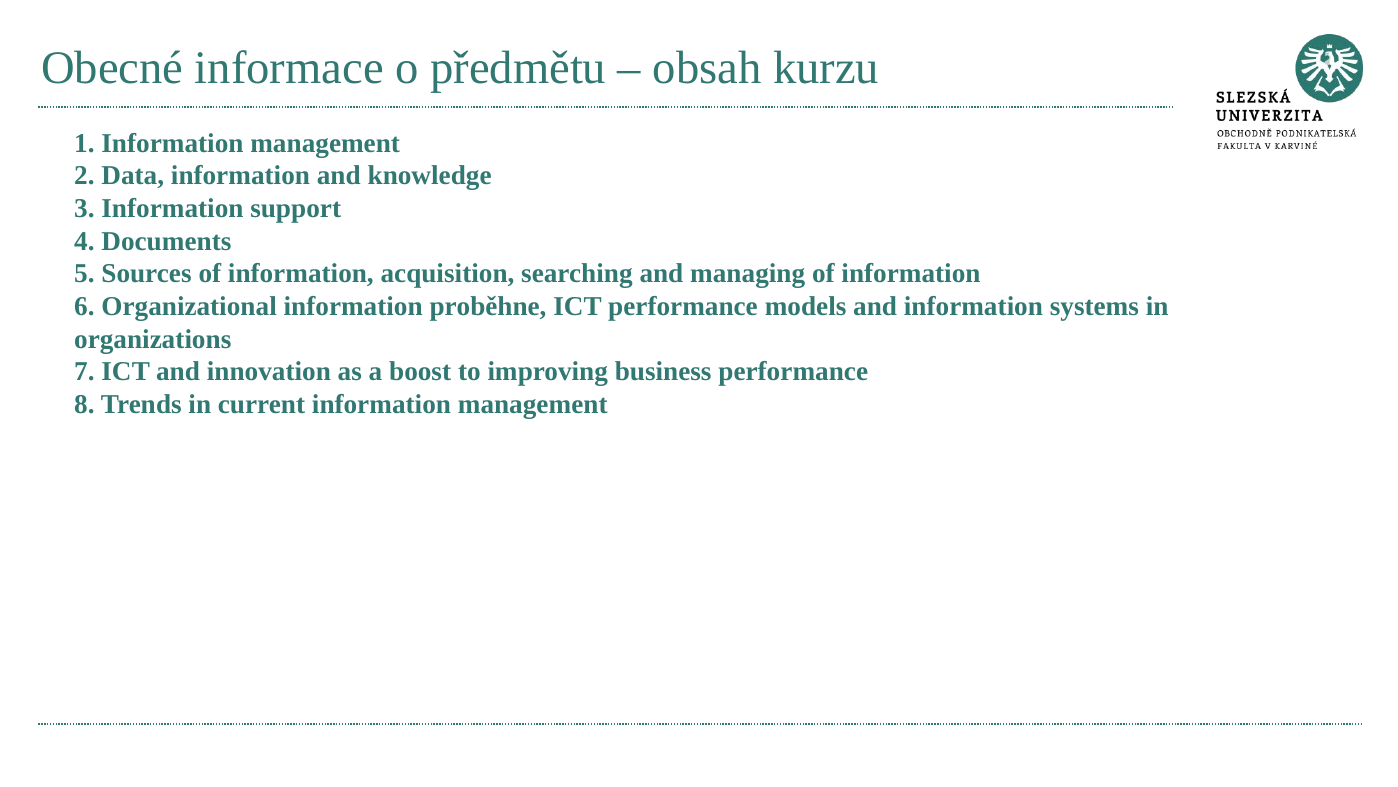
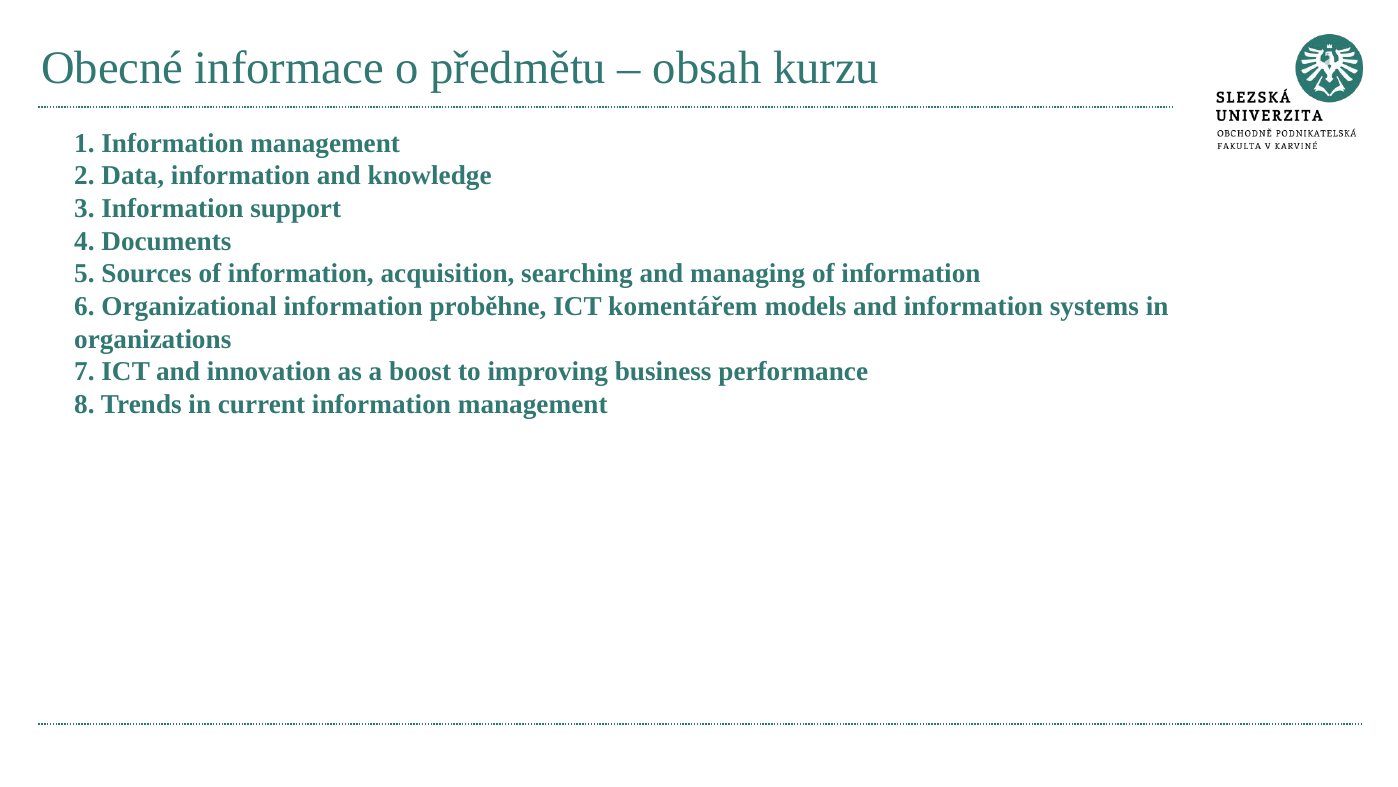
ICT performance: performance -> komentářem
